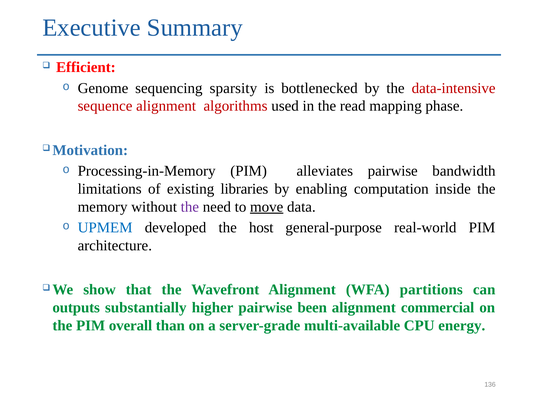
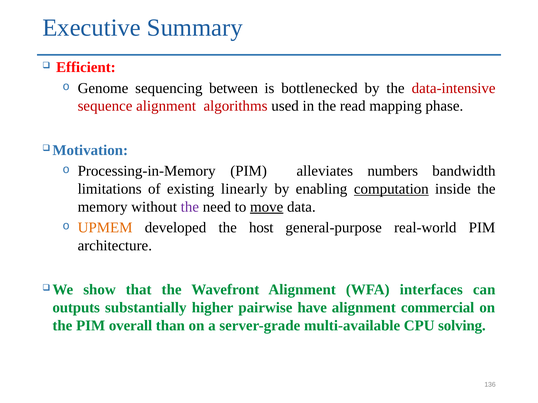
sparsity: sparsity -> between
alleviates pairwise: pairwise -> numbers
libraries: libraries -> linearly
computation underline: none -> present
UPMEM colour: blue -> orange
partitions: partitions -> interfaces
been: been -> have
energy: energy -> solving
